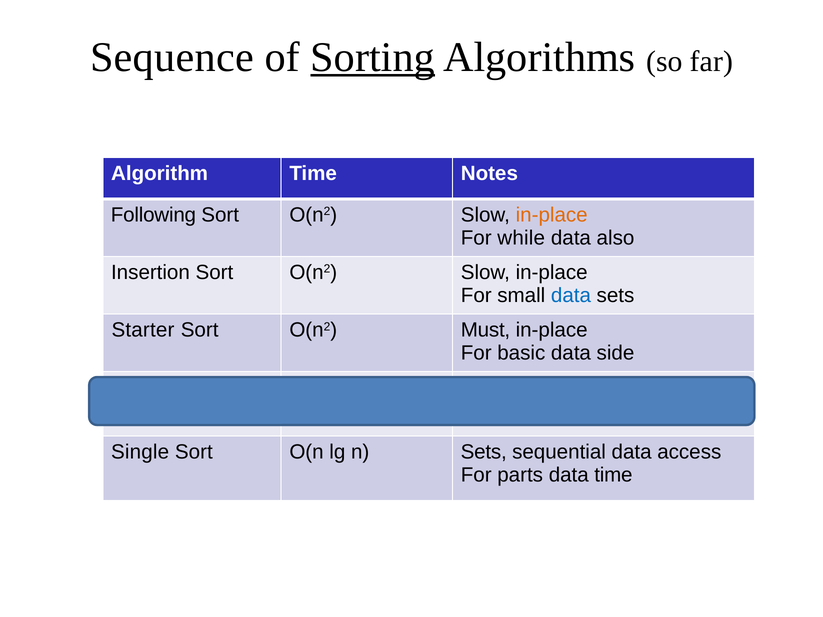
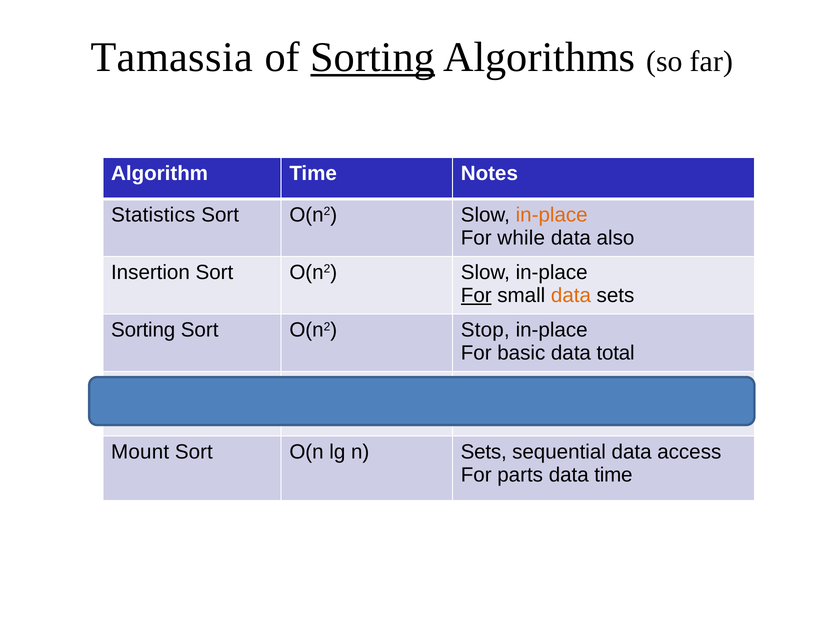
Sequence: Sequence -> Tamassia
Following: Following -> Statistics
For at (476, 296) underline: none -> present
data at (571, 296) colour: blue -> orange
Starter at (143, 330): Starter -> Sorting
Must: Must -> Stop
side: side -> total
Single: Single -> Mount
